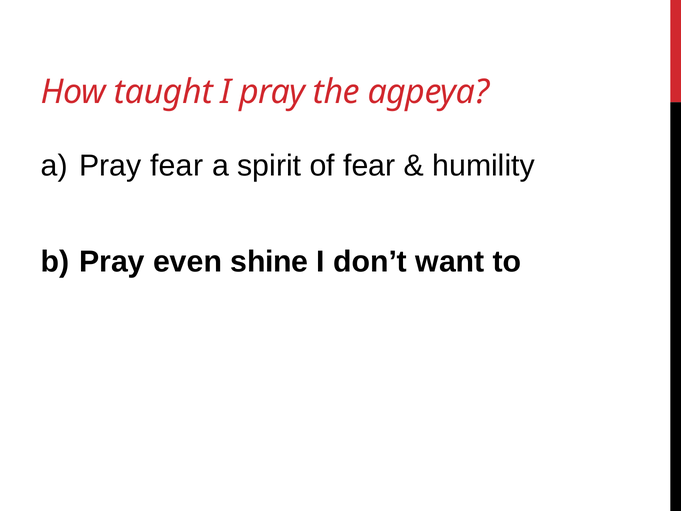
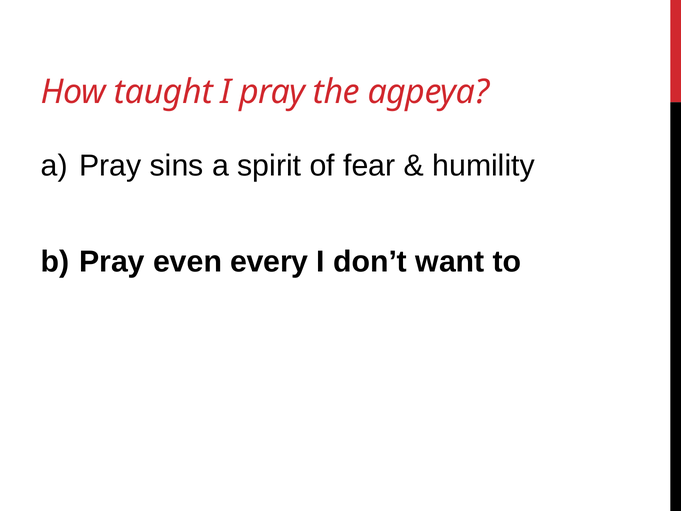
Pray fear: fear -> sins
shine: shine -> every
